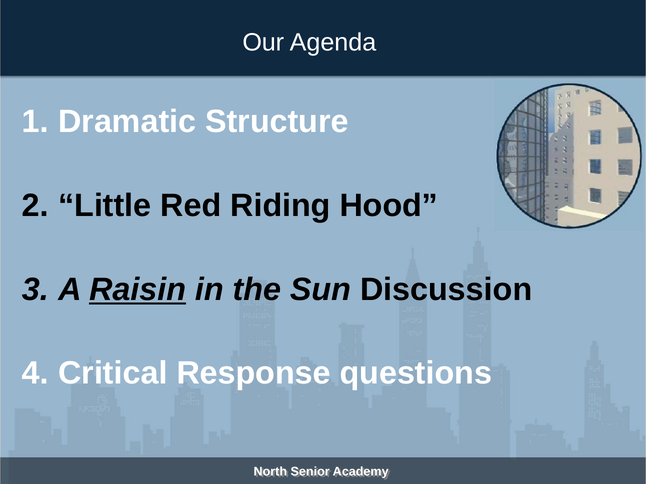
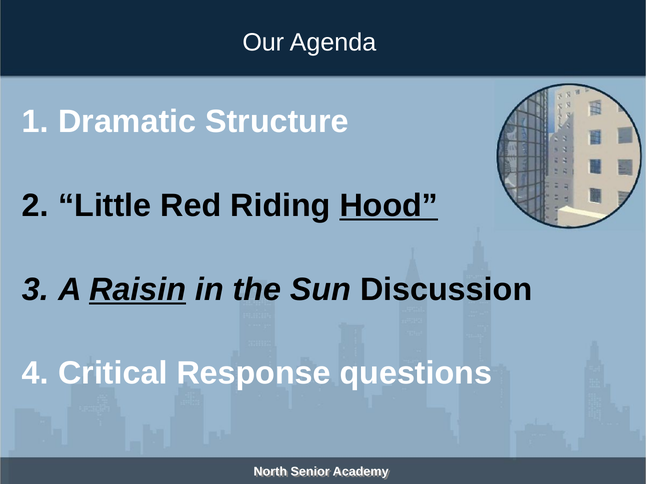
Hood underline: none -> present
